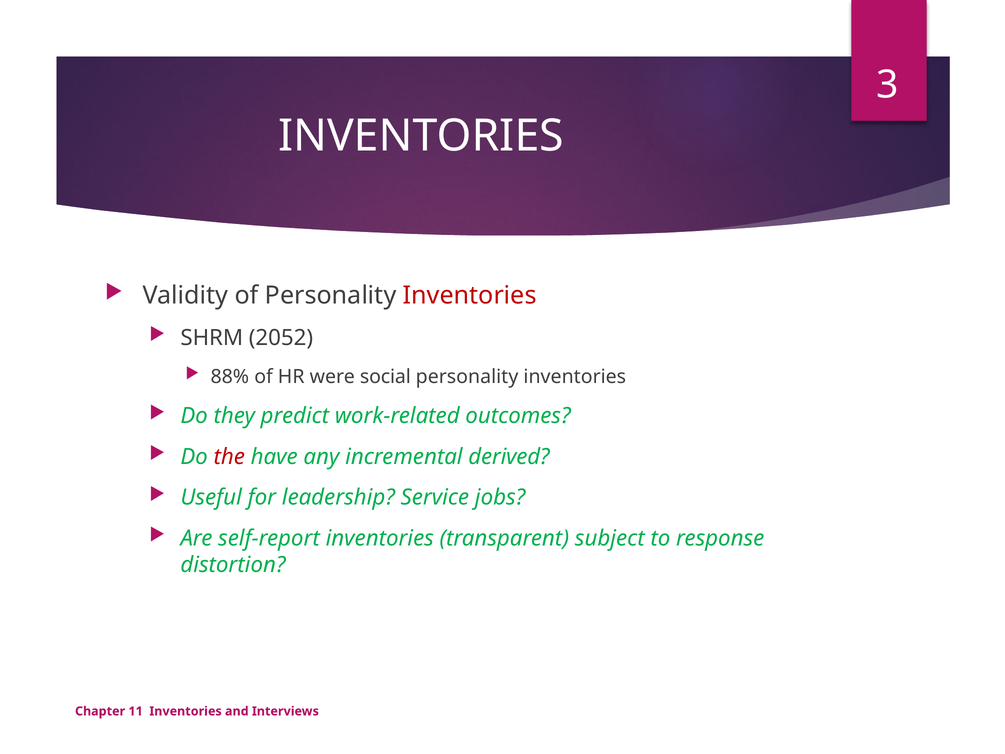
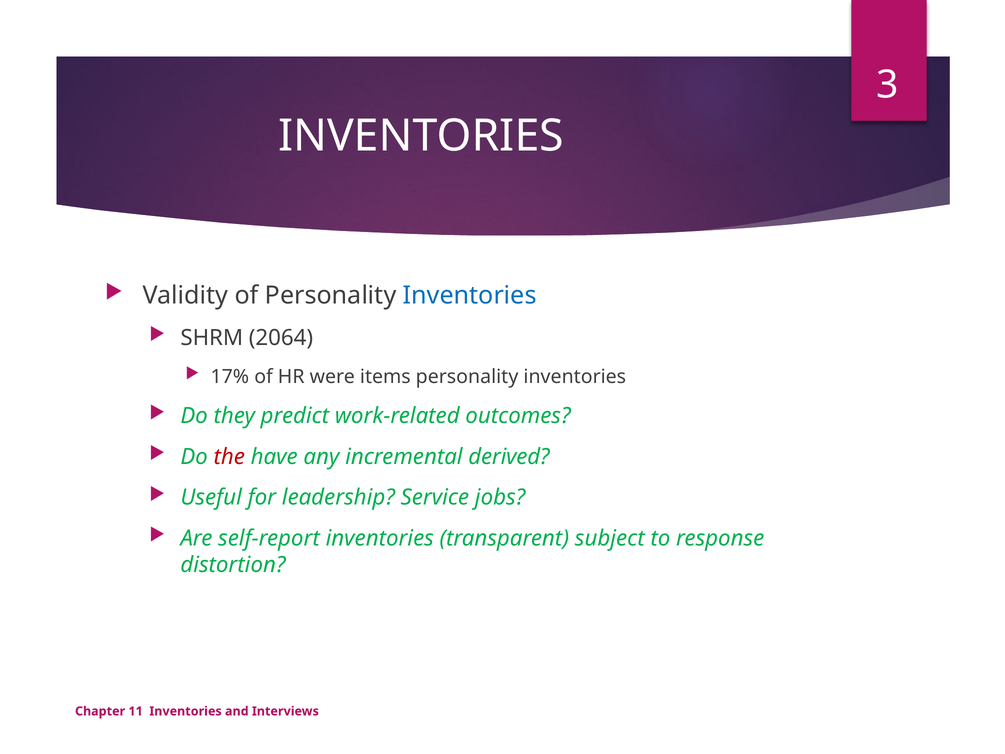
Inventories at (470, 295) colour: red -> blue
2052: 2052 -> 2064
88%: 88% -> 17%
social: social -> items
